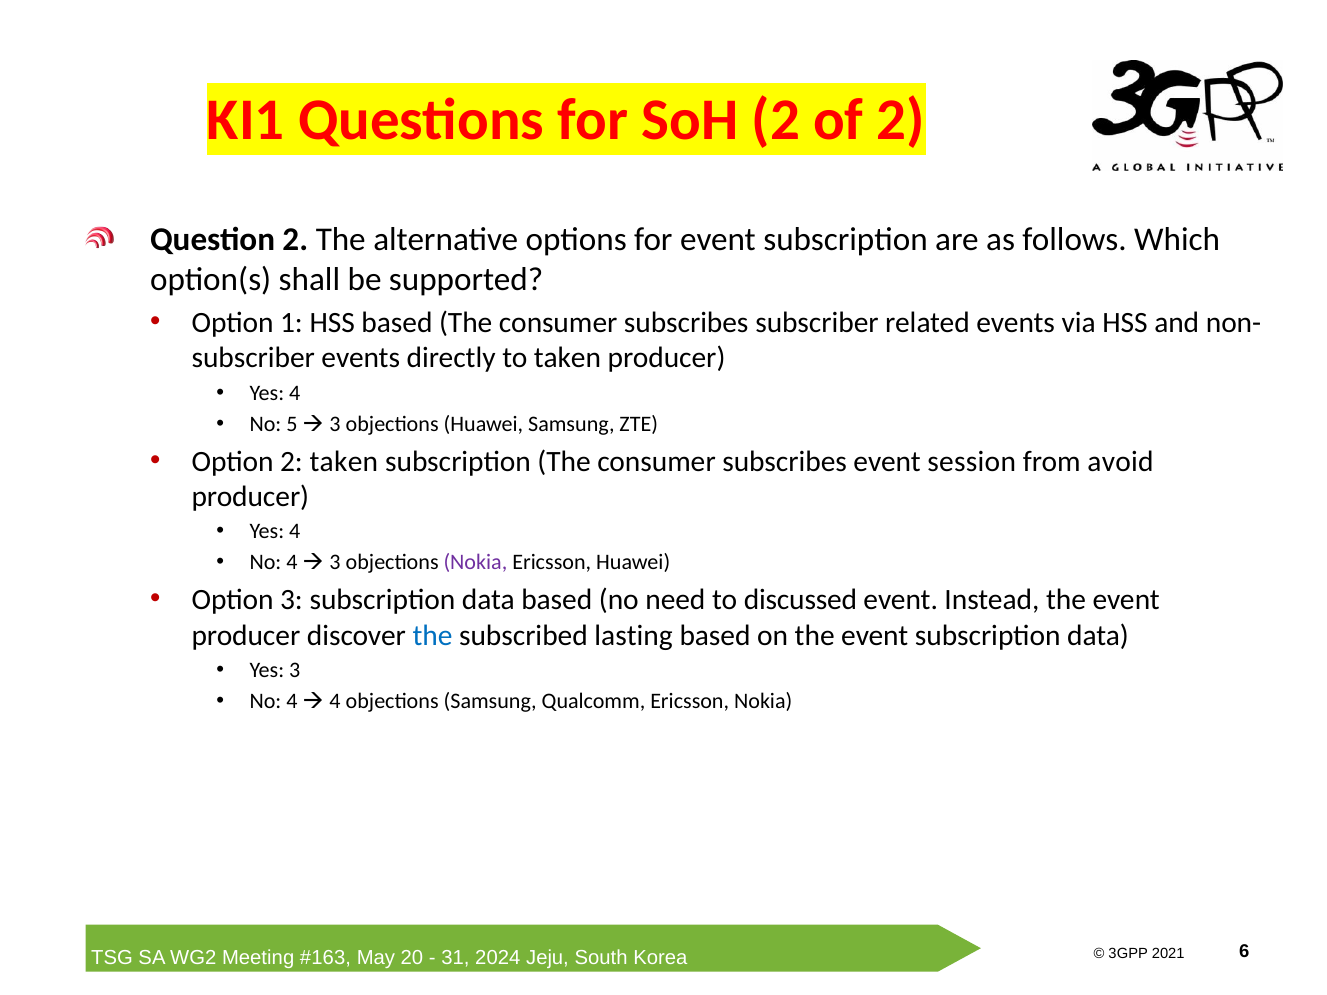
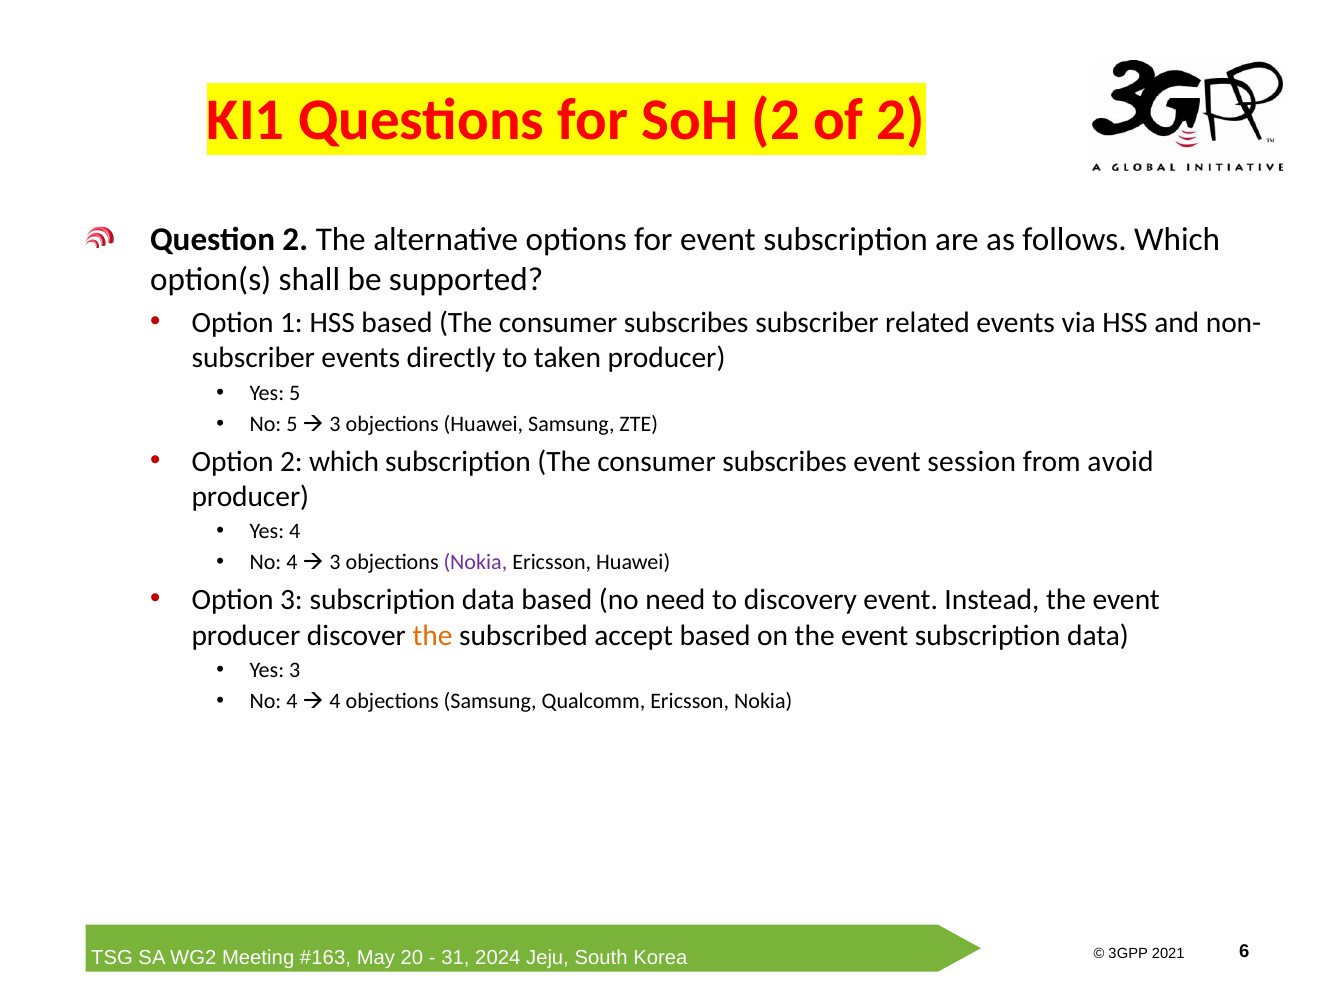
4 at (295, 393): 4 -> 5
2 taken: taken -> which
discussed: discussed -> discovery
the at (433, 635) colour: blue -> orange
lasting: lasting -> accept
